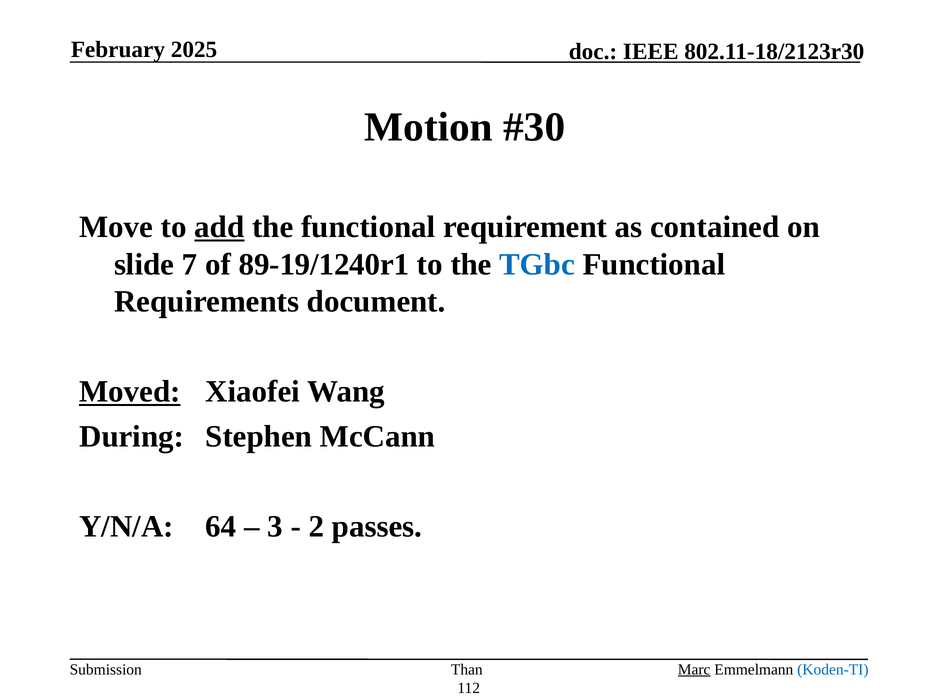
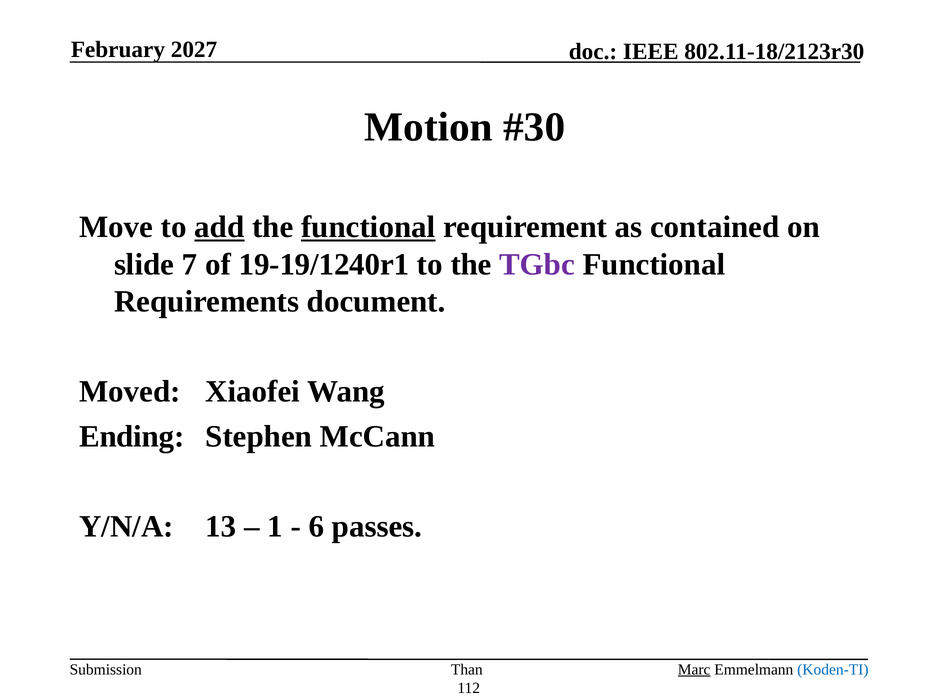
2025: 2025 -> 2027
functional at (368, 227) underline: none -> present
89-19/1240r1: 89-19/1240r1 -> 19-19/1240r1
TGbc colour: blue -> purple
Moved underline: present -> none
During: During -> Ending
64: 64 -> 13
3: 3 -> 1
2: 2 -> 6
